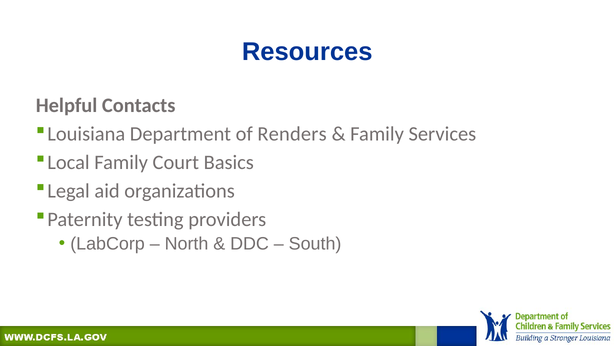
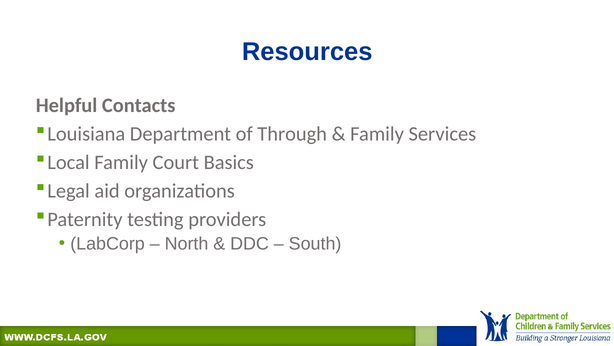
Renders: Renders -> Through
